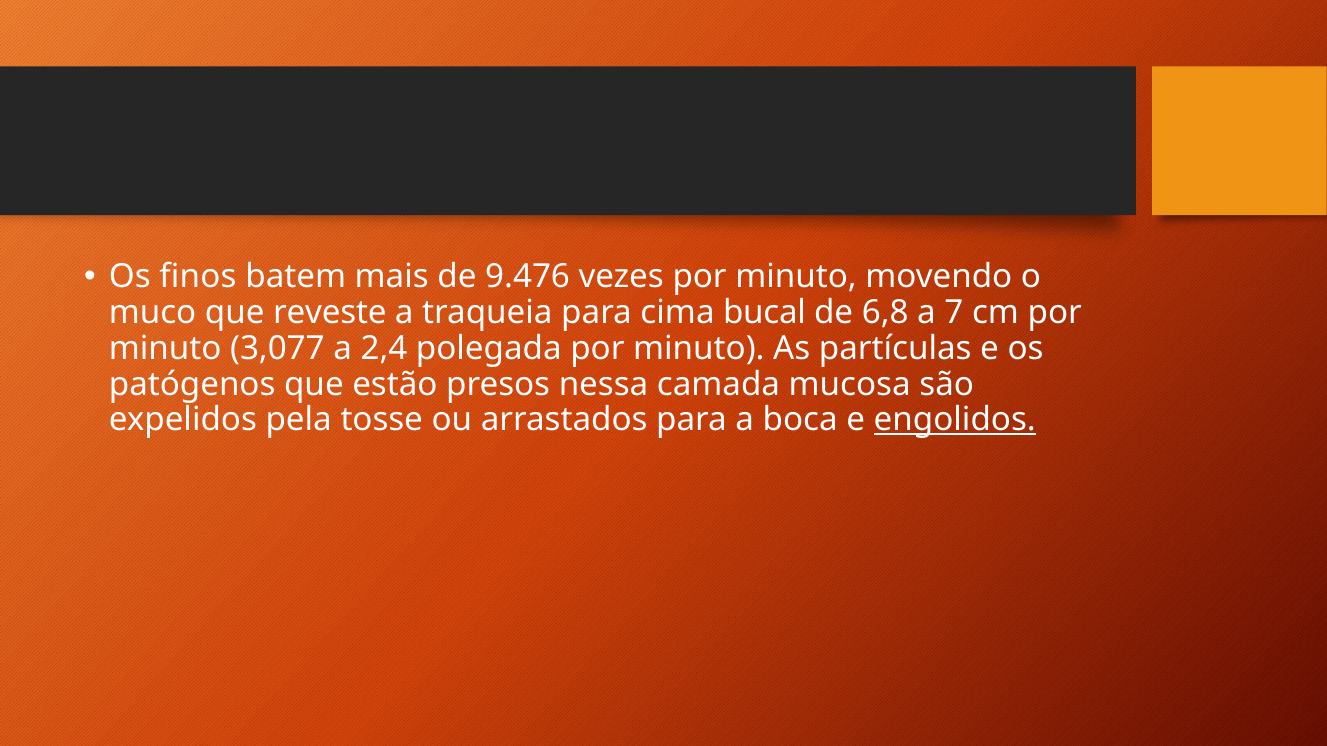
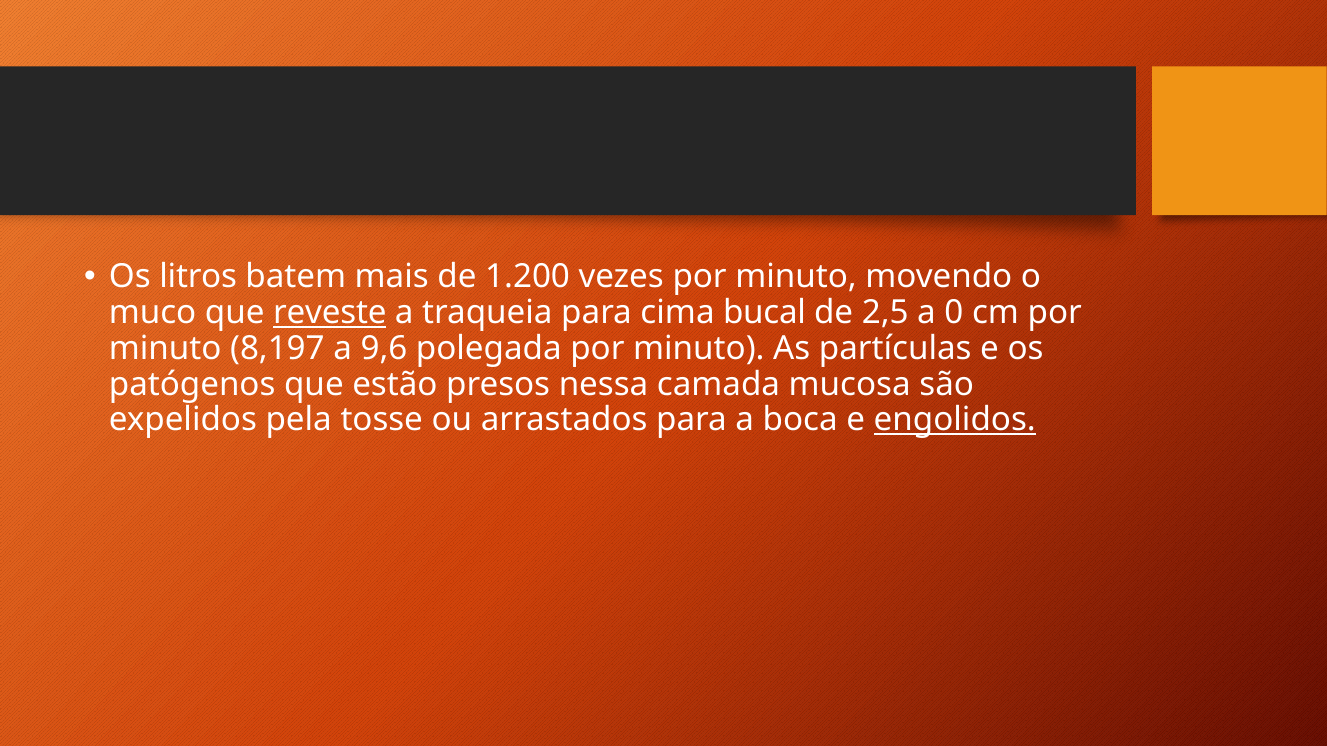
finos: finos -> litros
9.476: 9.476 -> 1.200
reveste underline: none -> present
6,8: 6,8 -> 2,5
7: 7 -> 0
3,077: 3,077 -> 8,197
2,4: 2,4 -> 9,6
